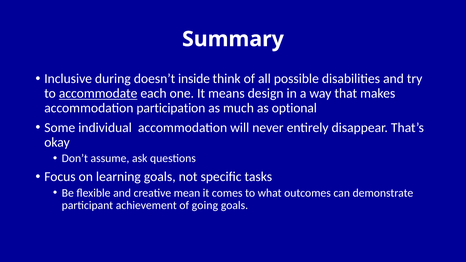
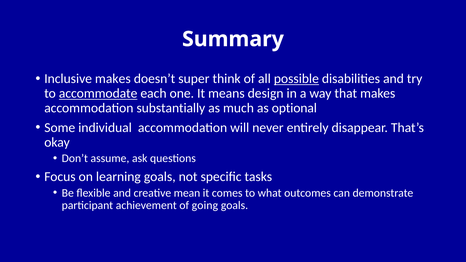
Inclusive during: during -> makes
inside: inside -> super
possible underline: none -> present
participation: participation -> substantially
